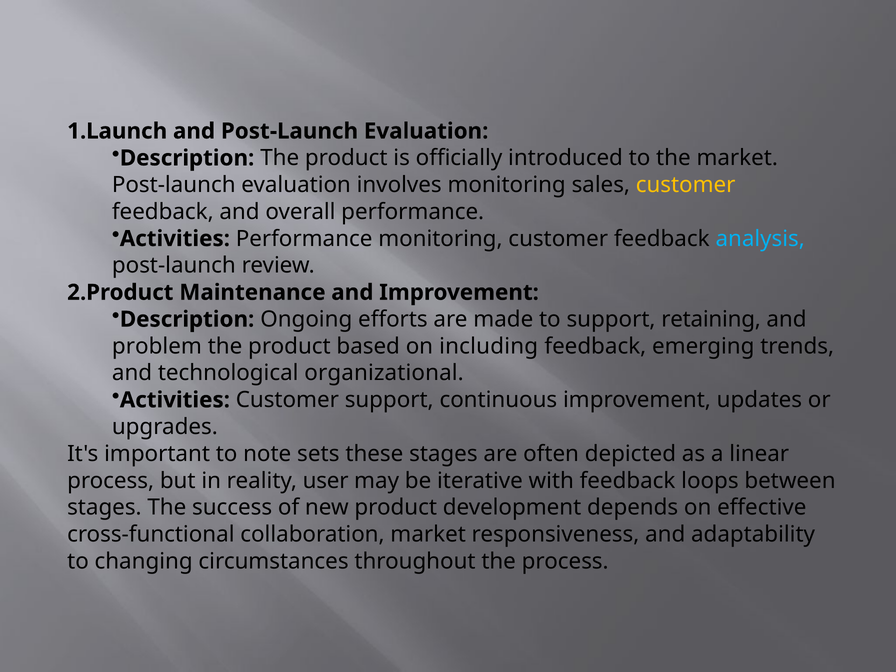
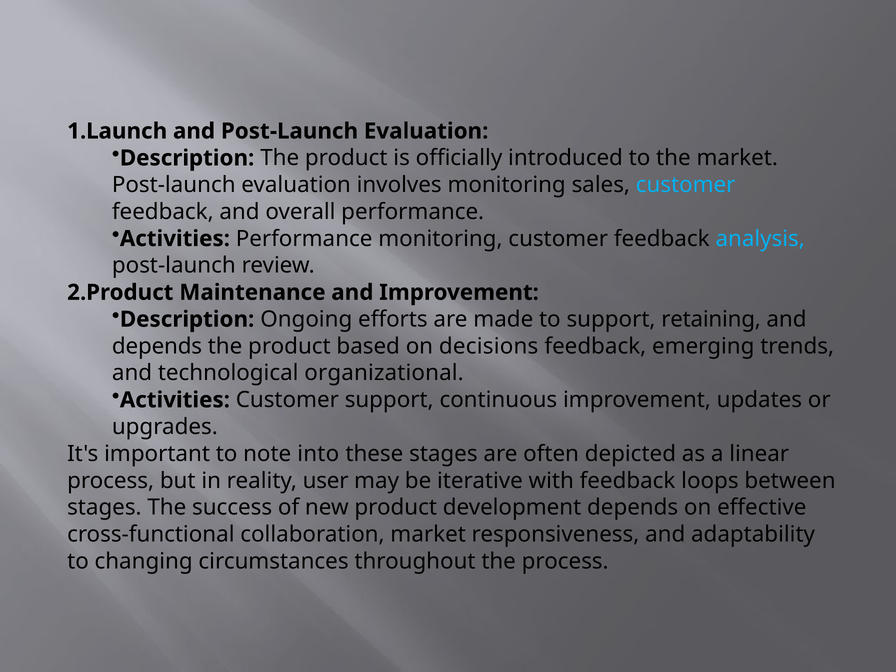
customer at (686, 185) colour: yellow -> light blue
problem at (157, 346): problem -> depends
including: including -> decisions
sets: sets -> into
